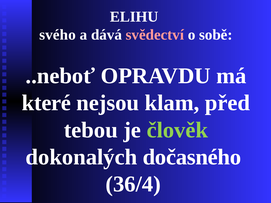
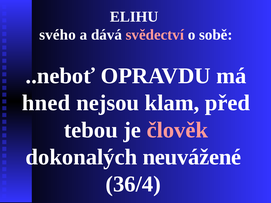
které: které -> hned
člověk colour: light green -> pink
dočasného: dočasného -> neuvážené
